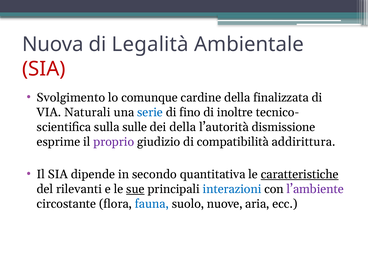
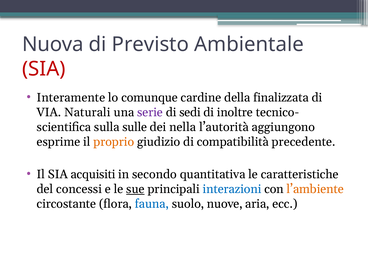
Legalità: Legalità -> Previsto
Svolgimento: Svolgimento -> Interamente
serie colour: blue -> purple
fino: fino -> sedi
dei della: della -> nella
dismissione: dismissione -> aggiungono
proprio colour: purple -> orange
addirittura: addirittura -> precedente
dipende: dipende -> acquisiti
caratteristiche underline: present -> none
rilevanti: rilevanti -> concessi
l’ambiente colour: purple -> orange
